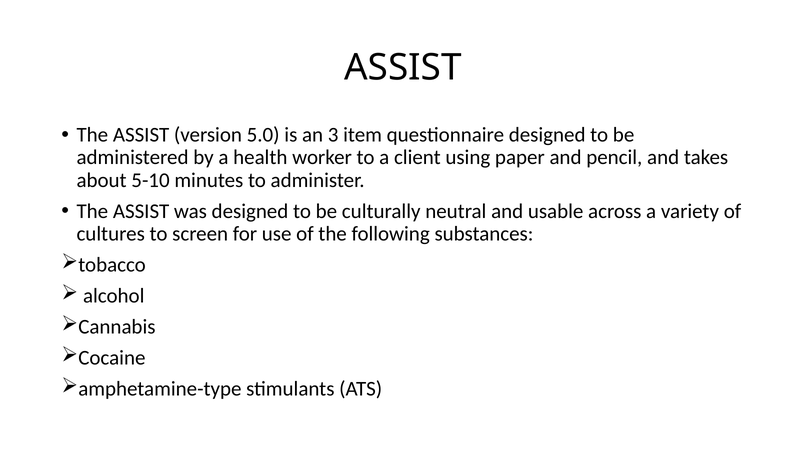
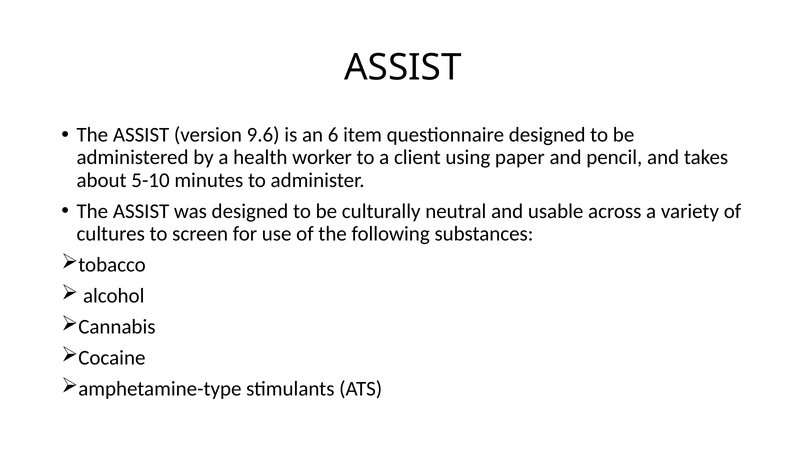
5.0: 5.0 -> 9.6
3: 3 -> 6
